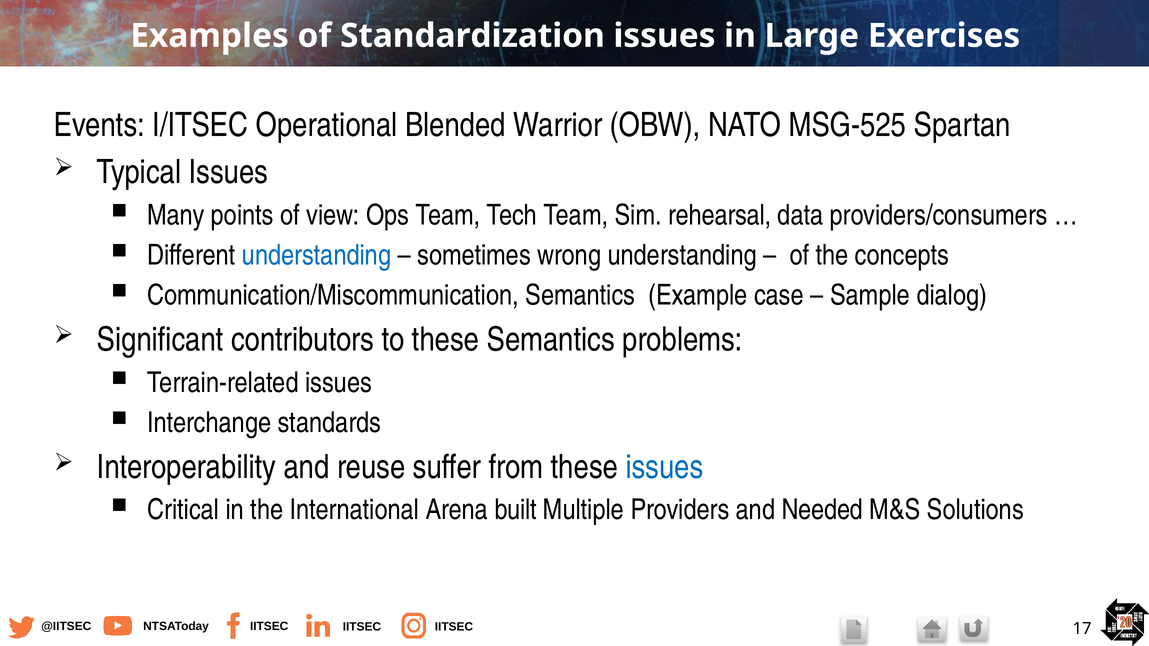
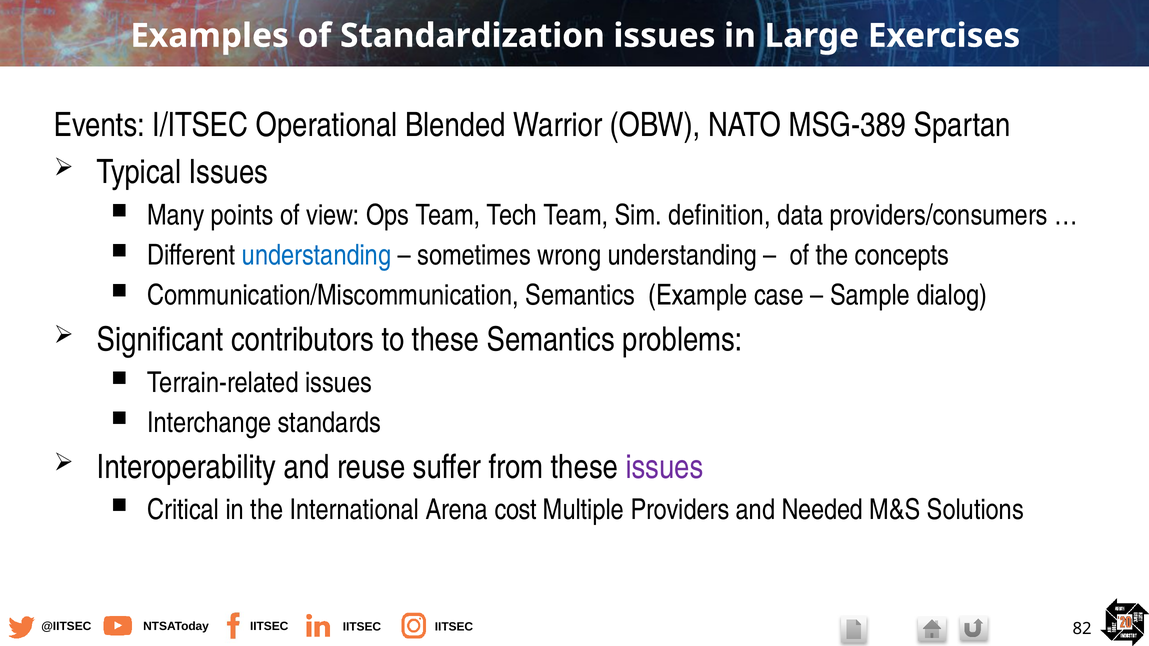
MSG-525: MSG-525 -> MSG-389
rehearsal: rehearsal -> definition
issues at (665, 467) colour: blue -> purple
built: built -> cost
17: 17 -> 82
